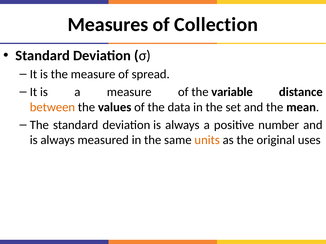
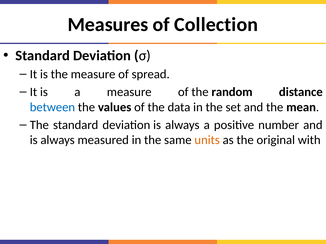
variable: variable -> random
between colour: orange -> blue
uses: uses -> with
